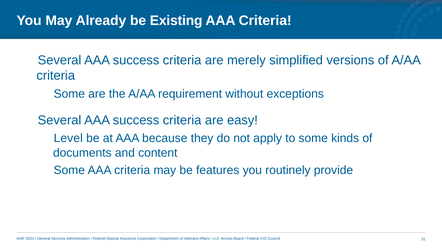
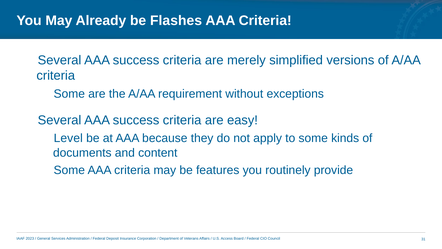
Existing: Existing -> Flashes
